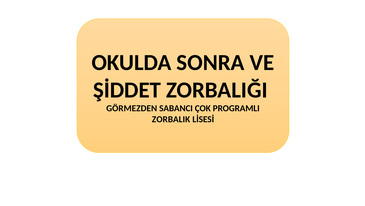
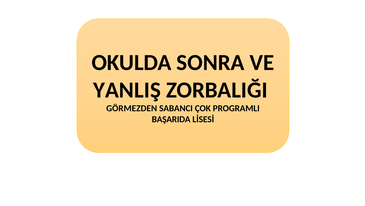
ŞİDDET: ŞİDDET -> YANLIŞ
ZORBALIK: ZORBALIK -> BAŞARIDA
